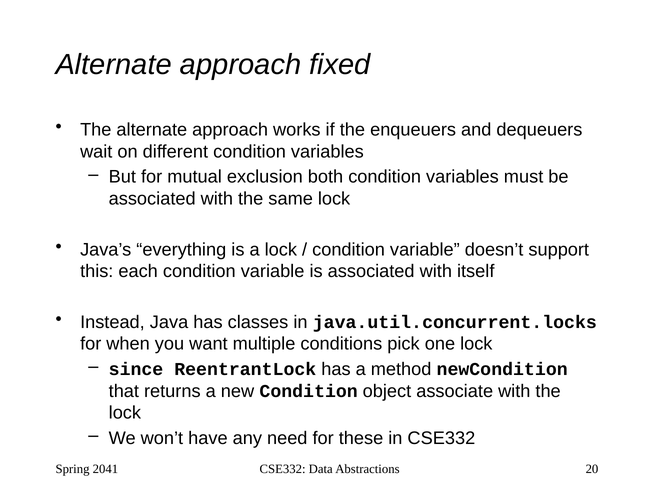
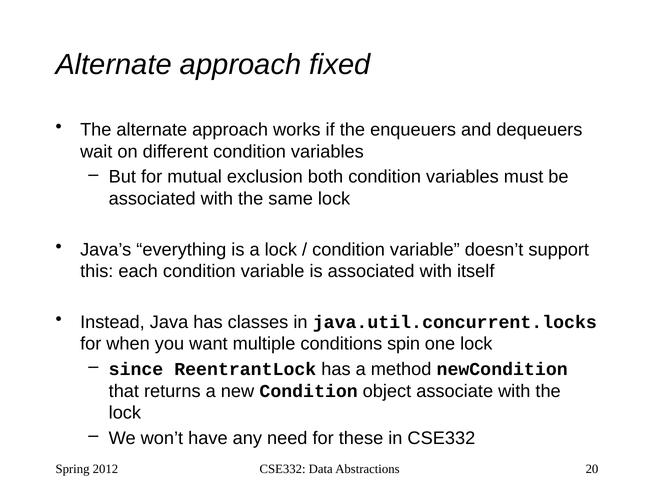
pick: pick -> spin
2041: 2041 -> 2012
